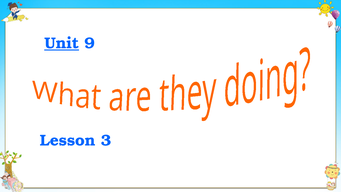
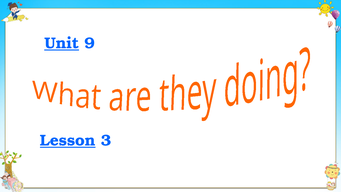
Lesson underline: none -> present
